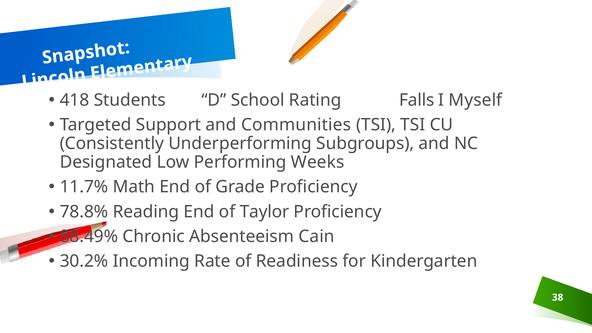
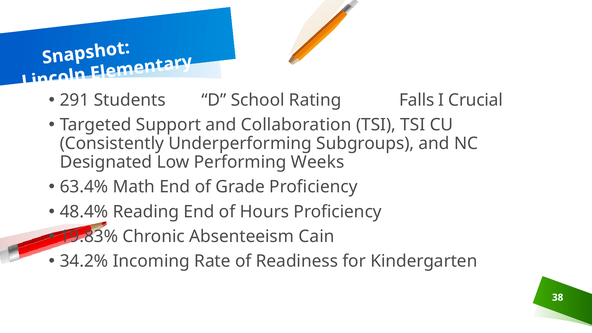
418: 418 -> 291
Myself: Myself -> Crucial
Communities: Communities -> Collaboration
11.7%: 11.7% -> 63.4%
78.8%: 78.8% -> 48.4%
Taylor: Taylor -> Hours
88.49%: 88.49% -> 19.83%
30.2%: 30.2% -> 34.2%
